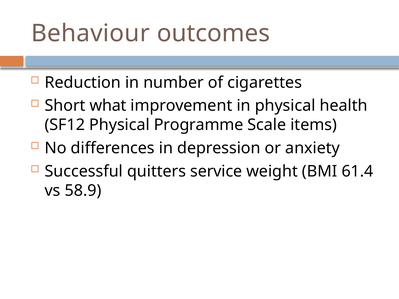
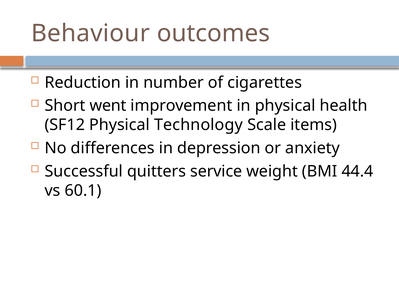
what: what -> went
Programme: Programme -> Technology
61.4: 61.4 -> 44.4
58.9: 58.9 -> 60.1
